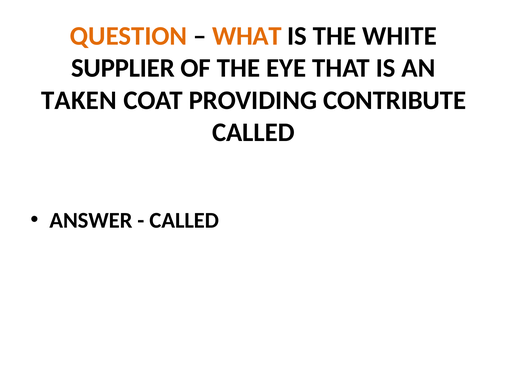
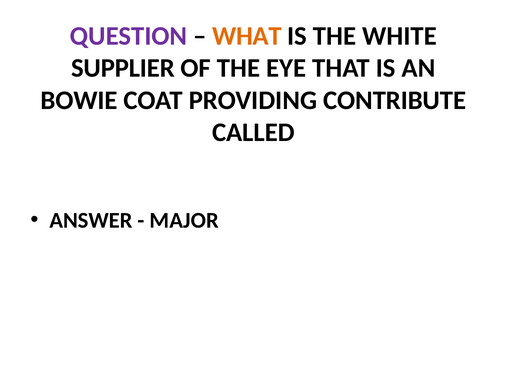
QUESTION colour: orange -> purple
TAKEN: TAKEN -> BOWIE
CALLED at (184, 220): CALLED -> MAJOR
